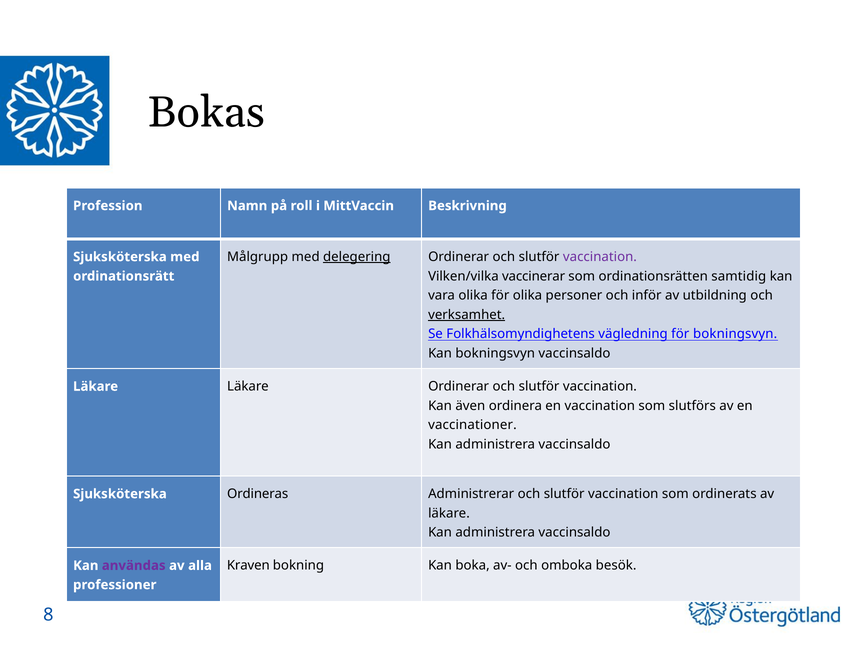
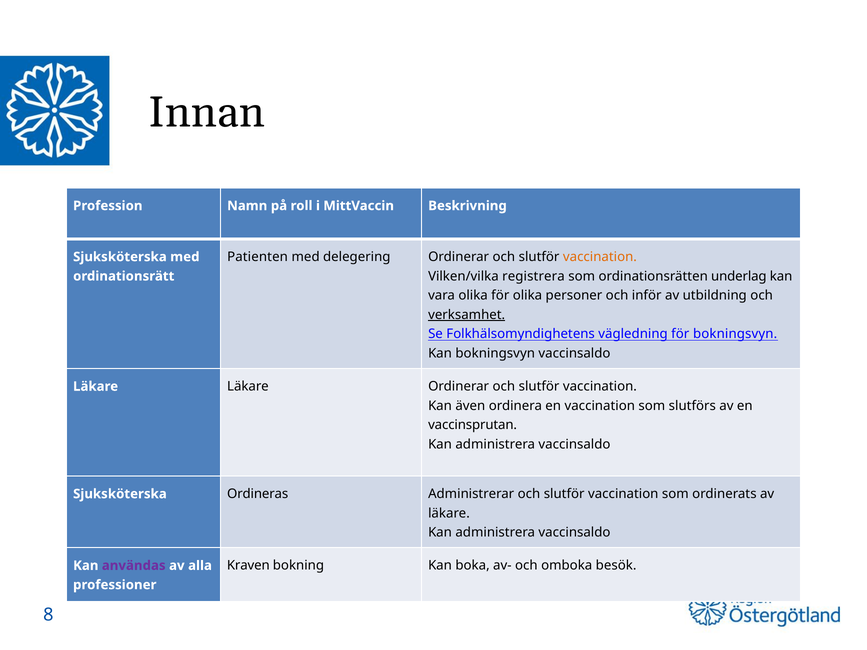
Bokas: Bokas -> Innan
Målgrupp: Målgrupp -> Patienten
delegering underline: present -> none
vaccination at (600, 257) colour: purple -> orange
vaccinerar: vaccinerar -> registrera
samtidig: samtidig -> underlag
vaccinationer: vaccinationer -> vaccinsprutan
